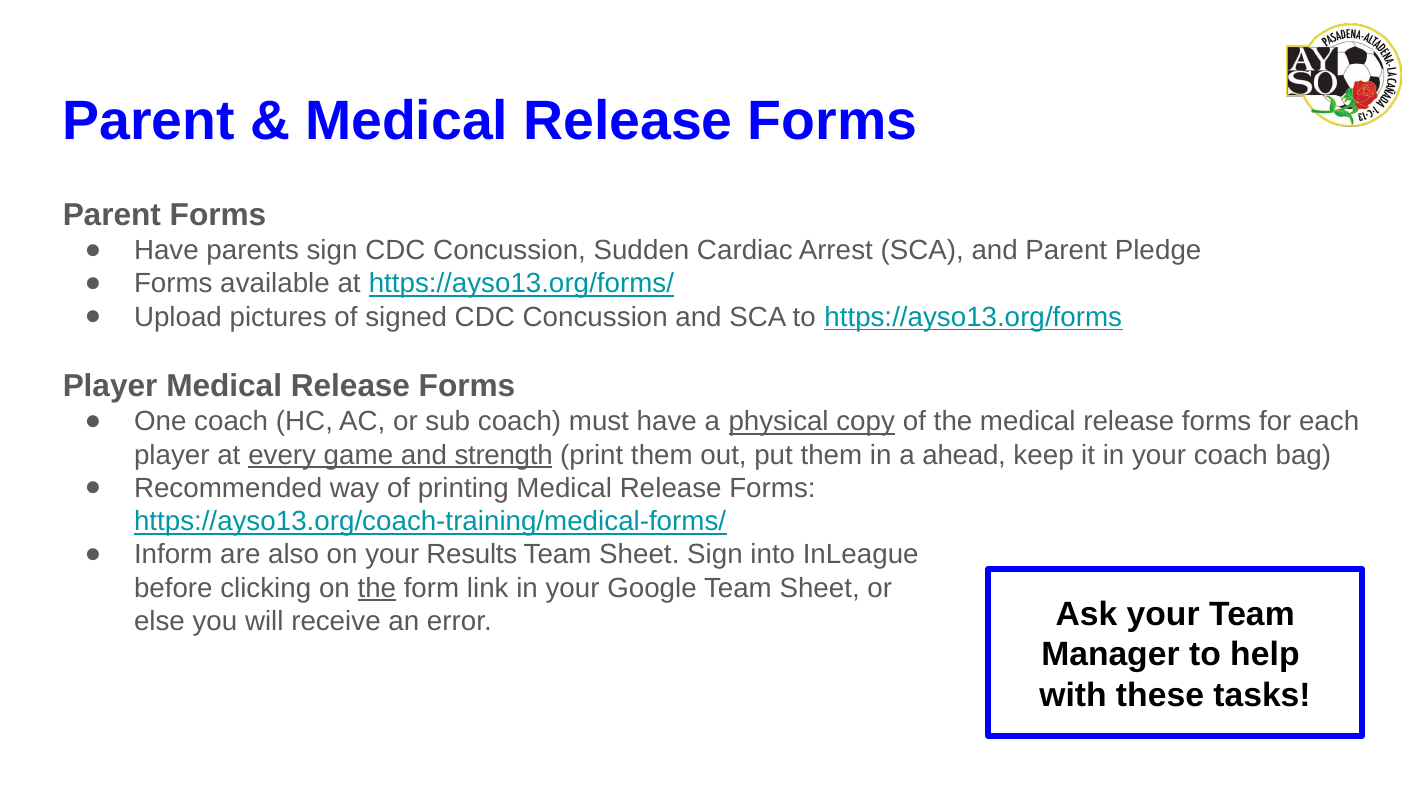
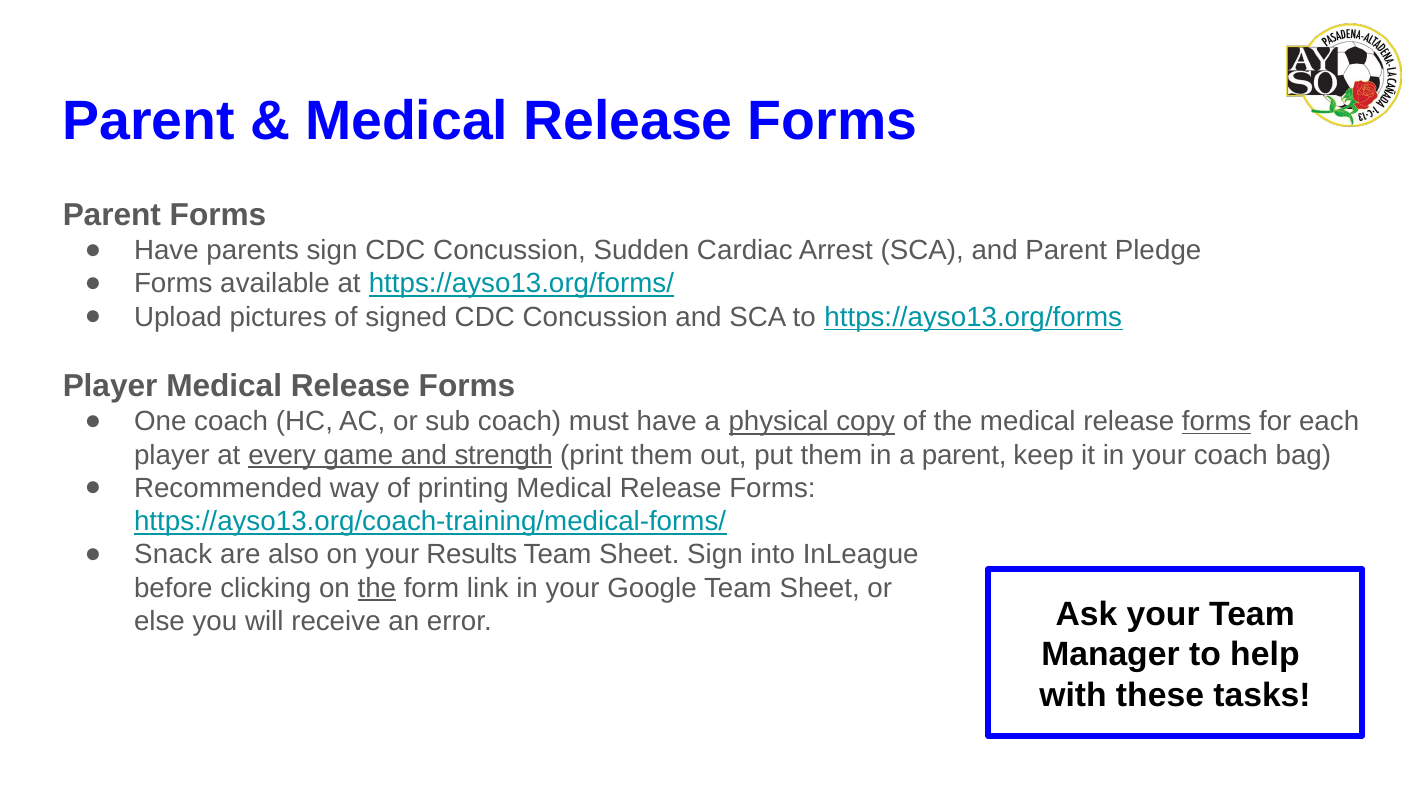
forms at (1217, 421) underline: none -> present
a ahead: ahead -> parent
Inform: Inform -> Snack
